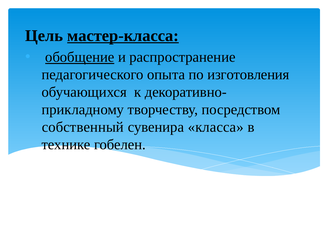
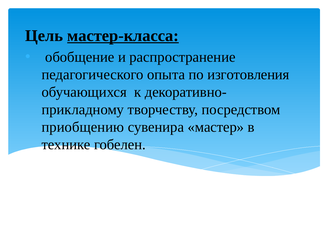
обобщение underline: present -> none
собственный: собственный -> приобщению
класса: класса -> мастер
